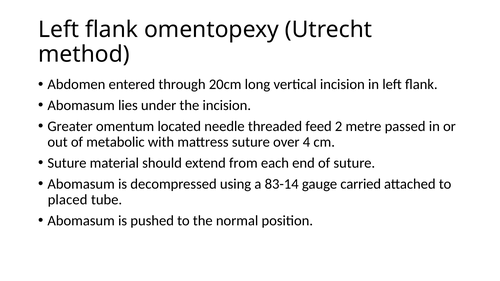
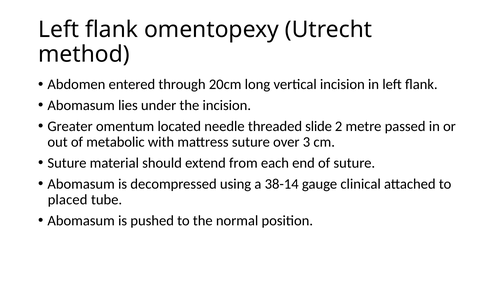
feed: feed -> slide
4: 4 -> 3
83-14: 83-14 -> 38-14
carried: carried -> clinical
